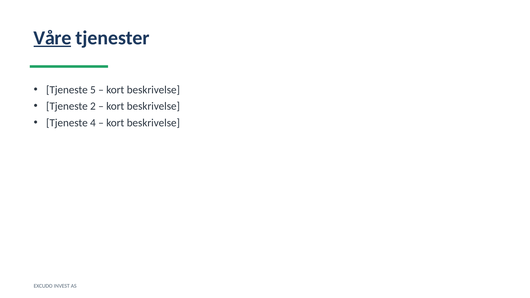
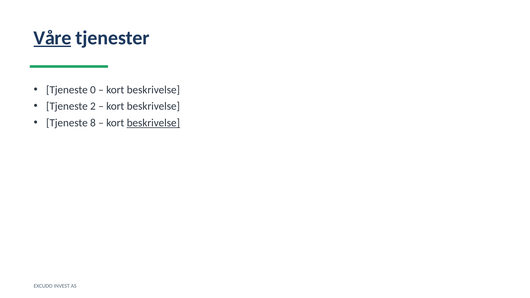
5: 5 -> 0
4: 4 -> 8
beskrivelse at (153, 123) underline: none -> present
